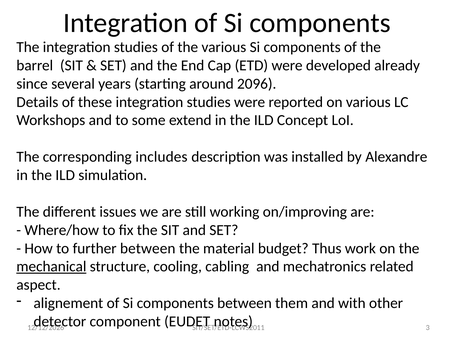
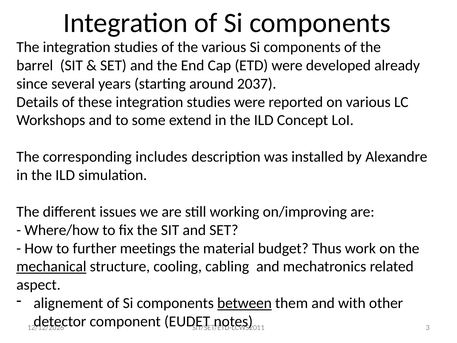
2096: 2096 -> 2037
further between: between -> meetings
between at (244, 303) underline: none -> present
